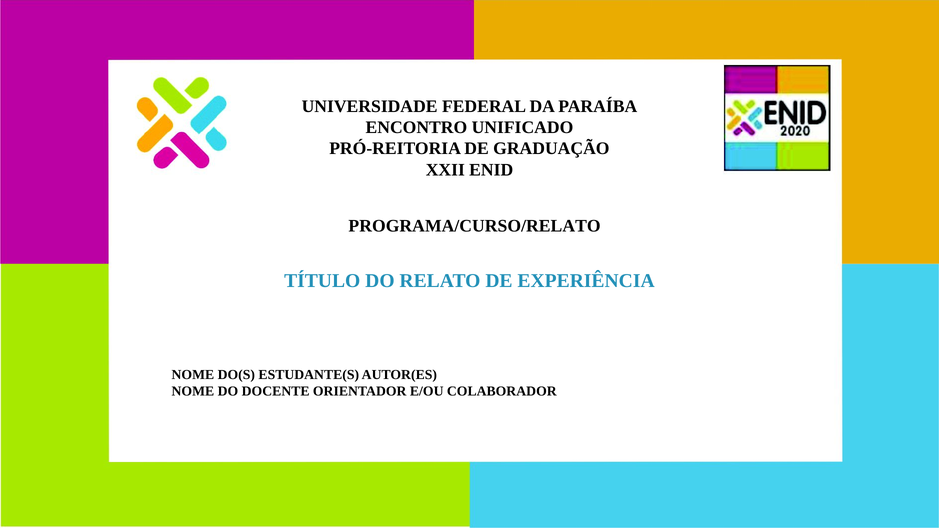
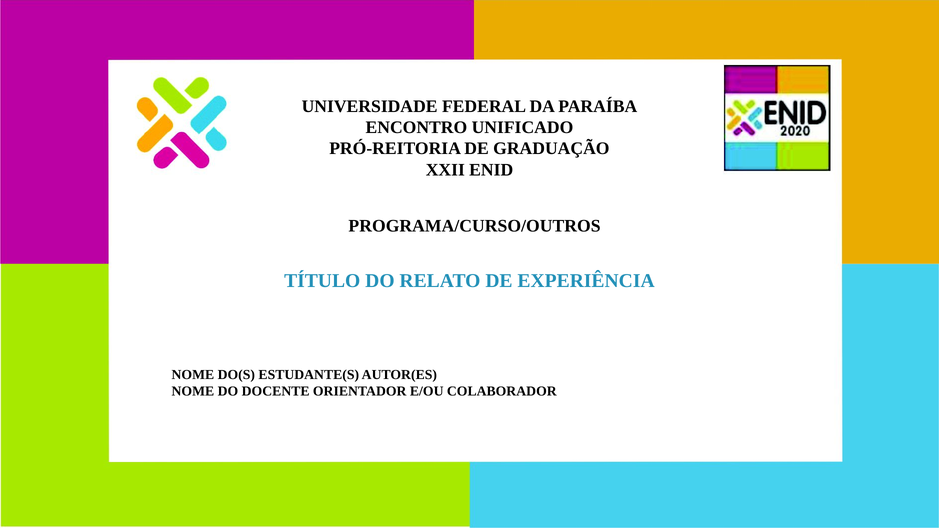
PROGRAMA/CURSO/RELATO: PROGRAMA/CURSO/RELATO -> PROGRAMA/CURSO/OUTROS
